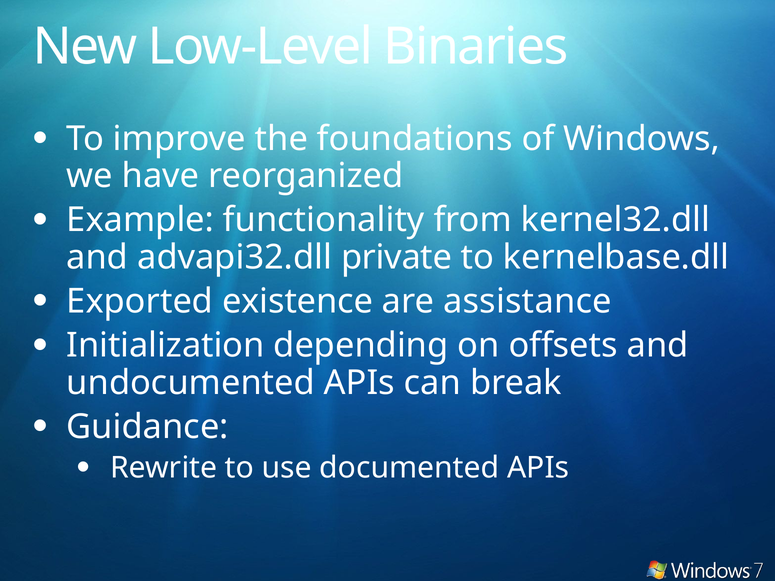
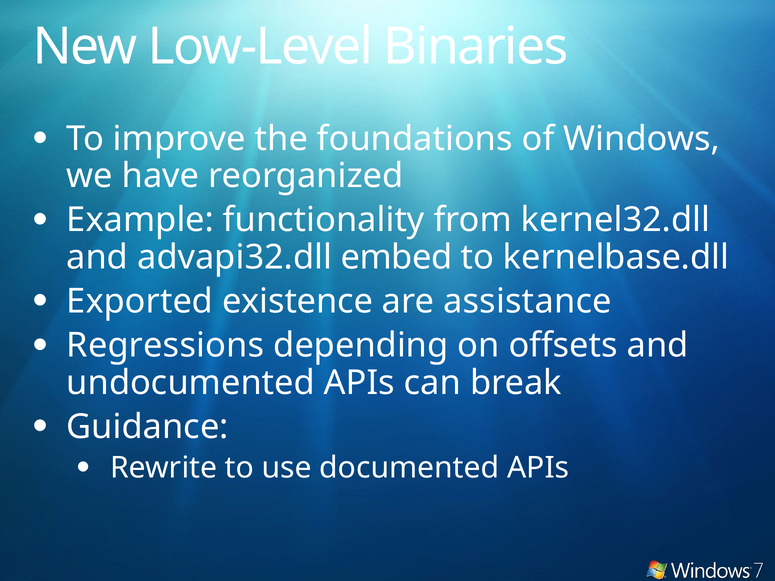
private: private -> embed
Initialization: Initialization -> Regressions
